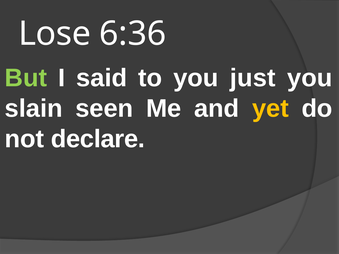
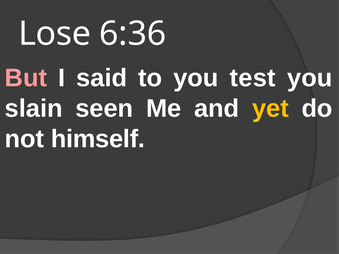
But colour: light green -> pink
just: just -> test
declare: declare -> himself
